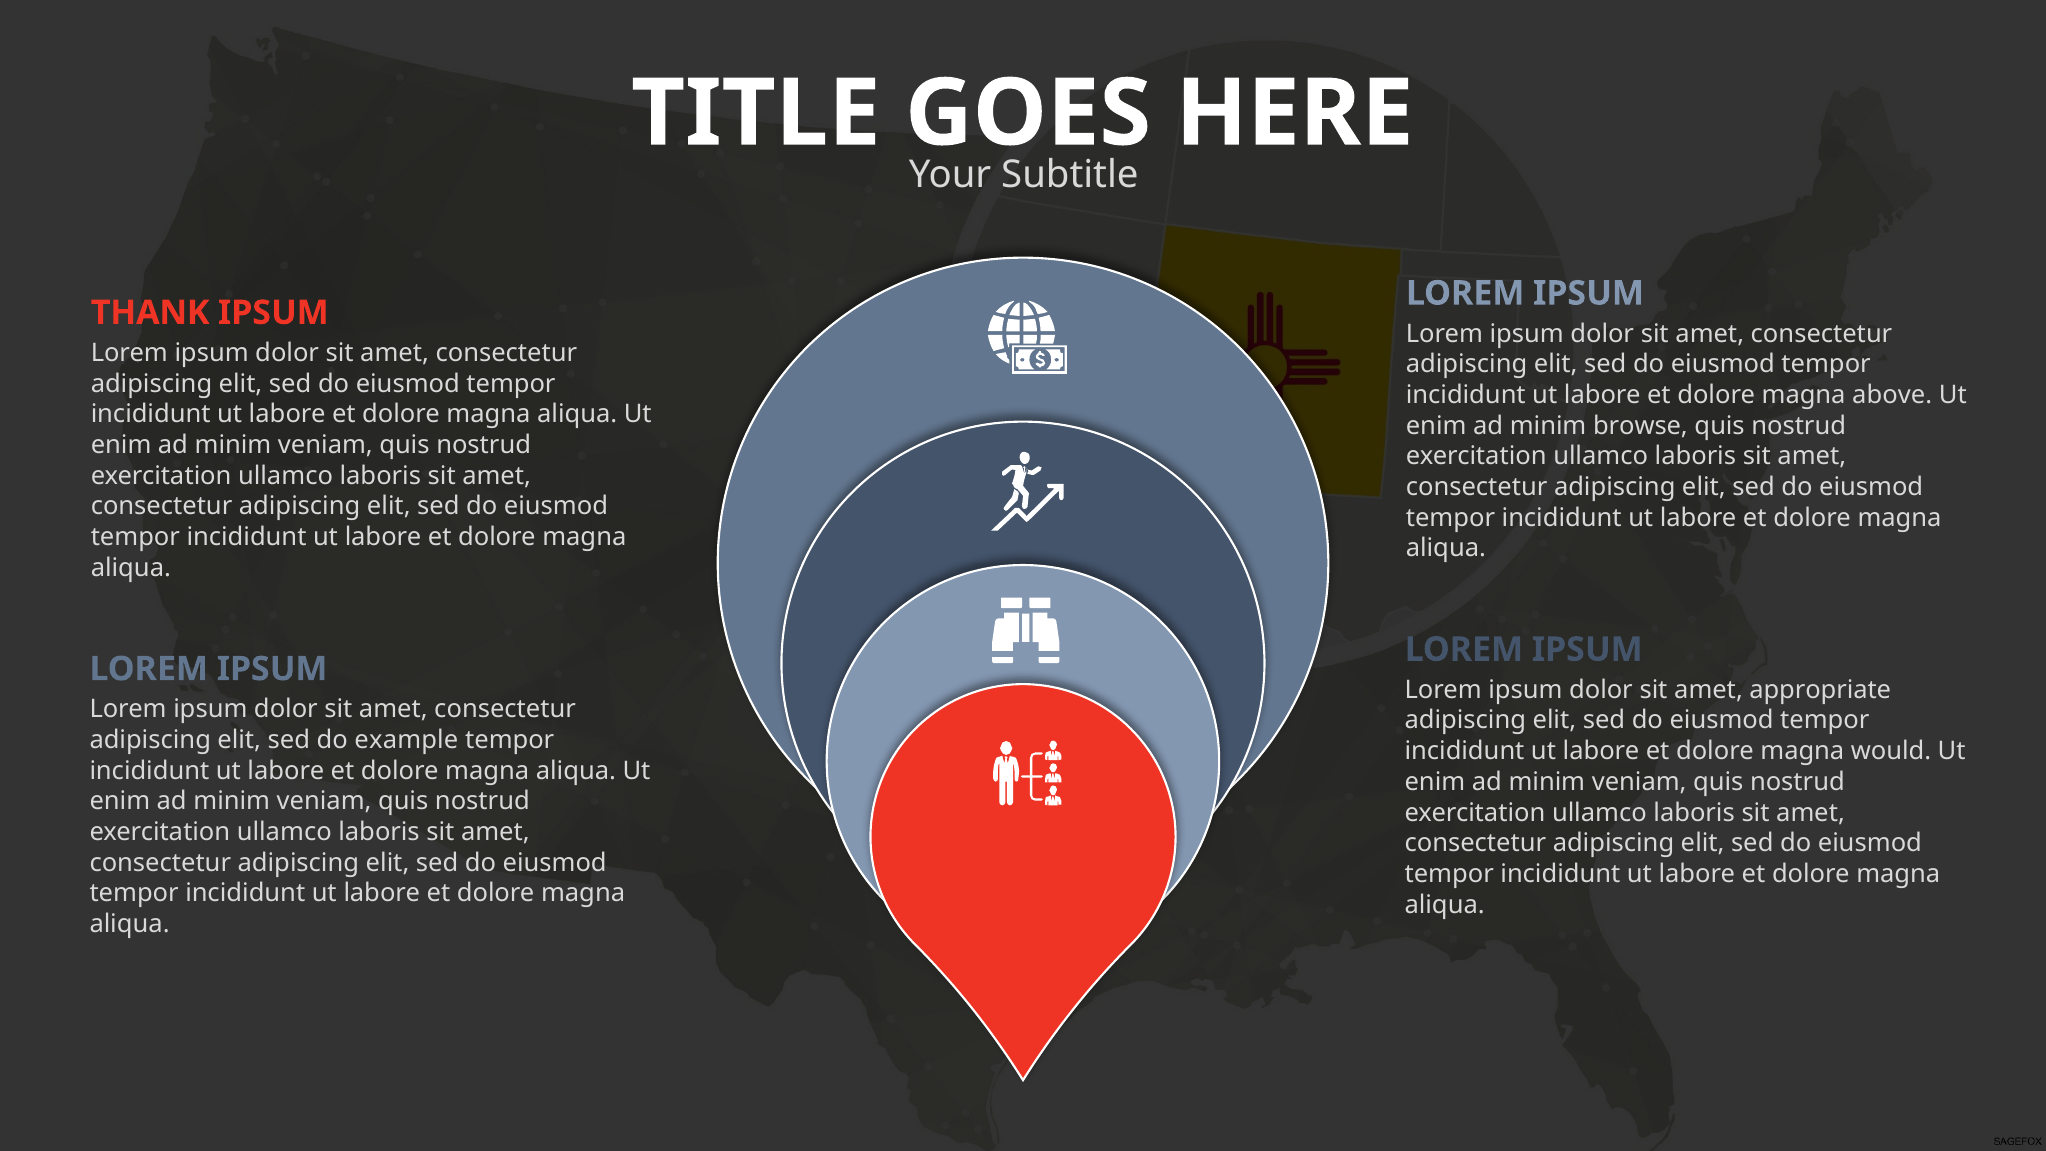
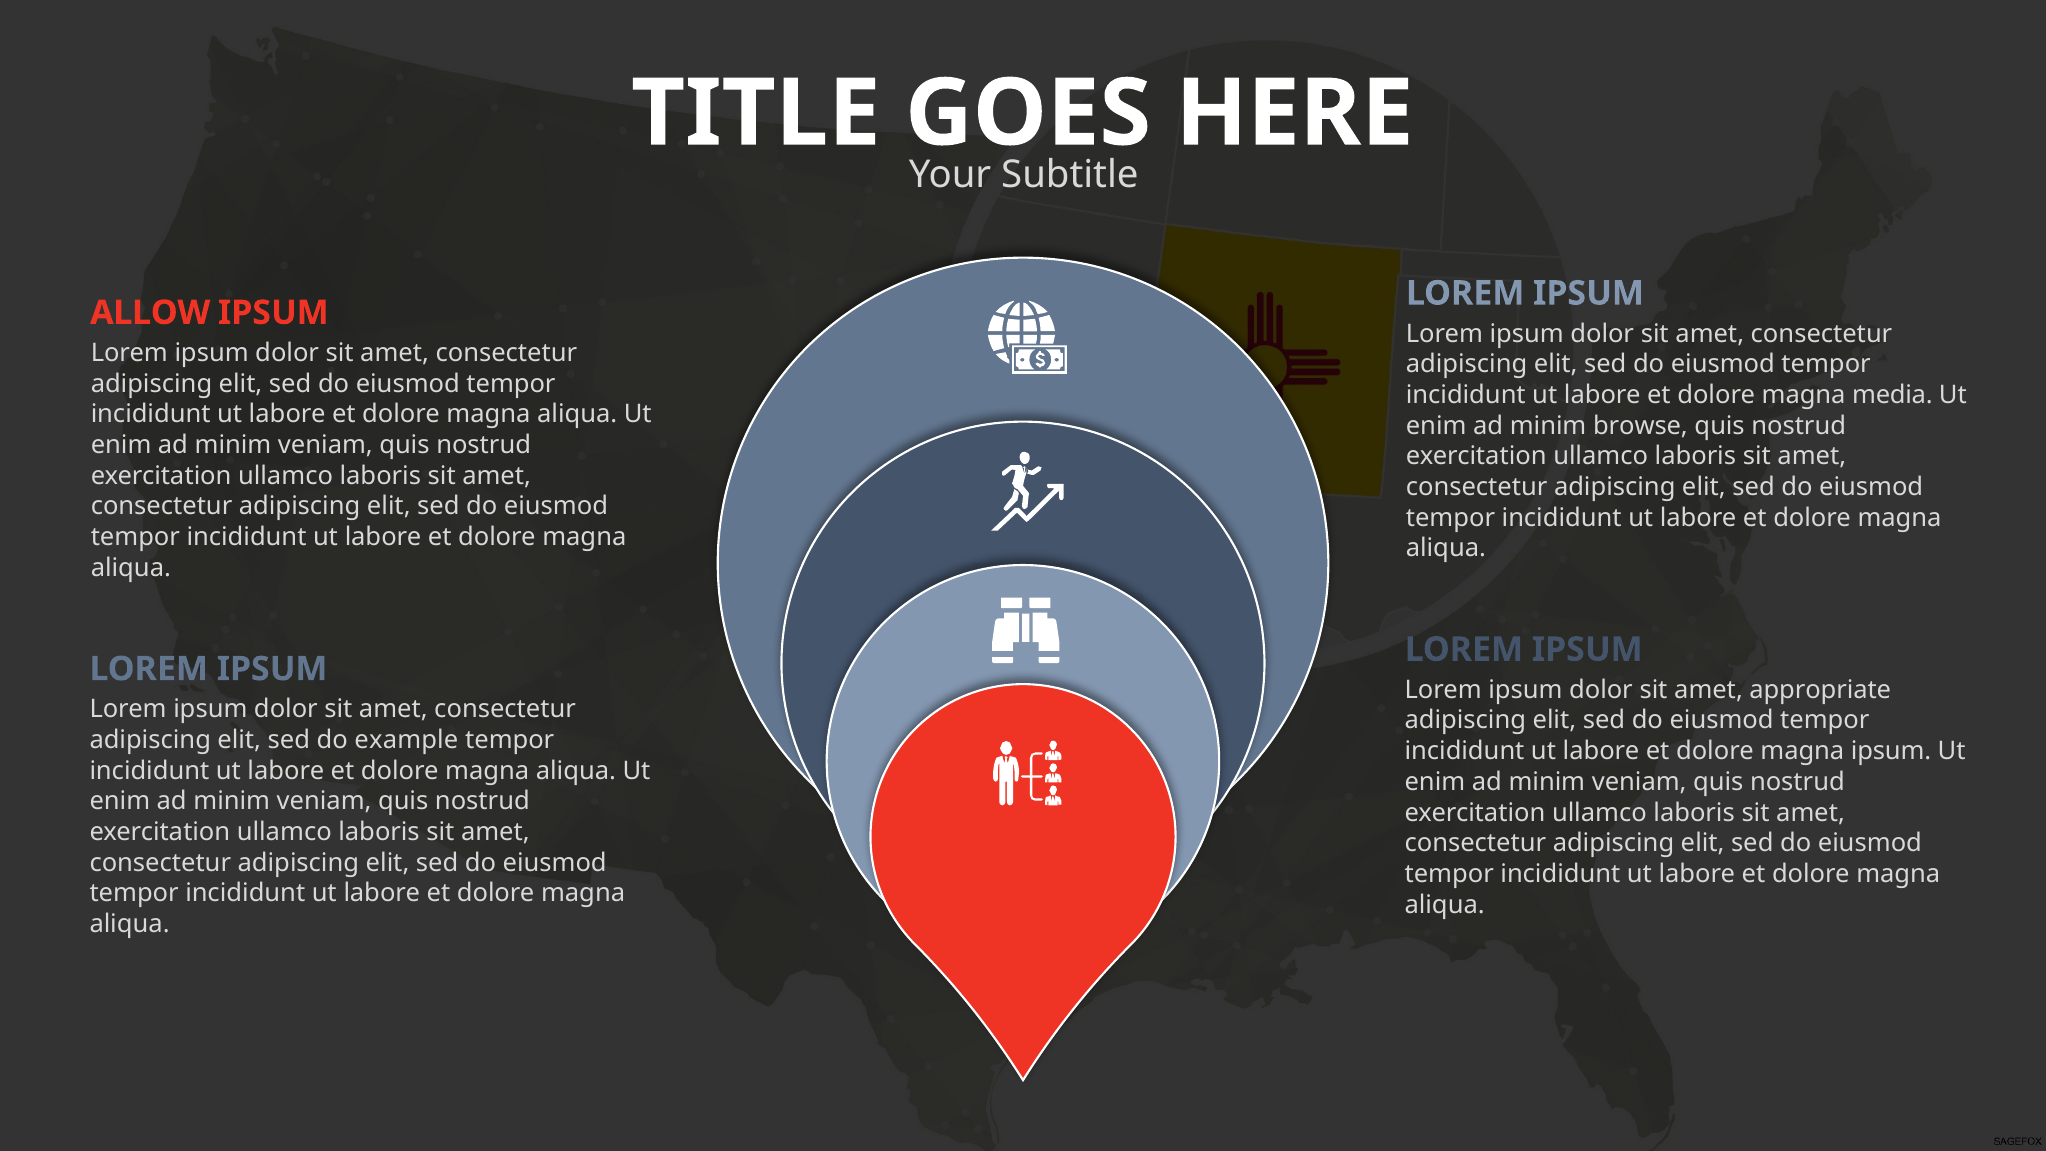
THANK: THANK -> ALLOW
above: above -> media
magna would: would -> ipsum
